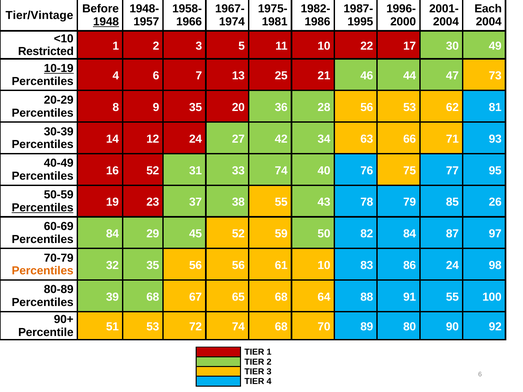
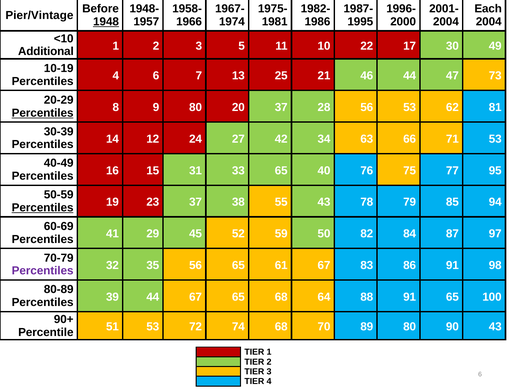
Tier/Vintage: Tier/Vintage -> Pier/Vintage
Restricted: Restricted -> Additional
10-19 underline: present -> none
Percentiles at (43, 113) underline: none -> present
9 35: 35 -> 80
20 36: 36 -> 37
71 93: 93 -> 53
16 52: 52 -> 15
33 74: 74 -> 65
26: 26 -> 94
Percentiles 84: 84 -> 41
Percentiles at (43, 271) colour: orange -> purple
56 56: 56 -> 65
61 10: 10 -> 67
86 24: 24 -> 91
39 68: 68 -> 44
91 55: 55 -> 65
90 92: 92 -> 43
